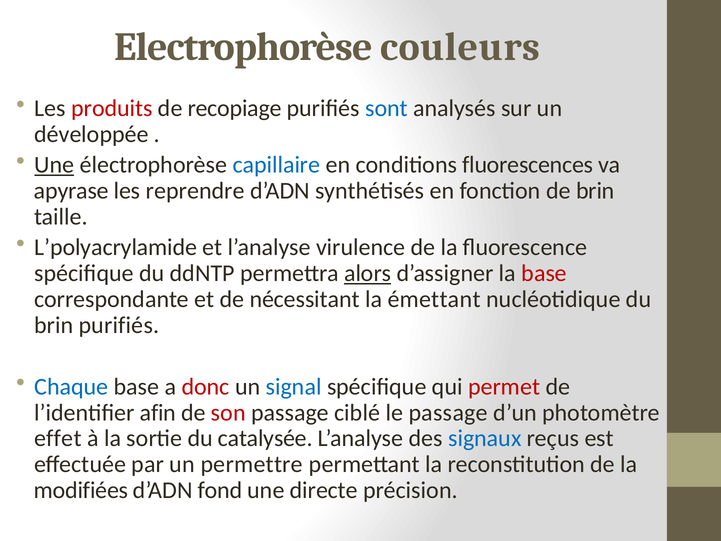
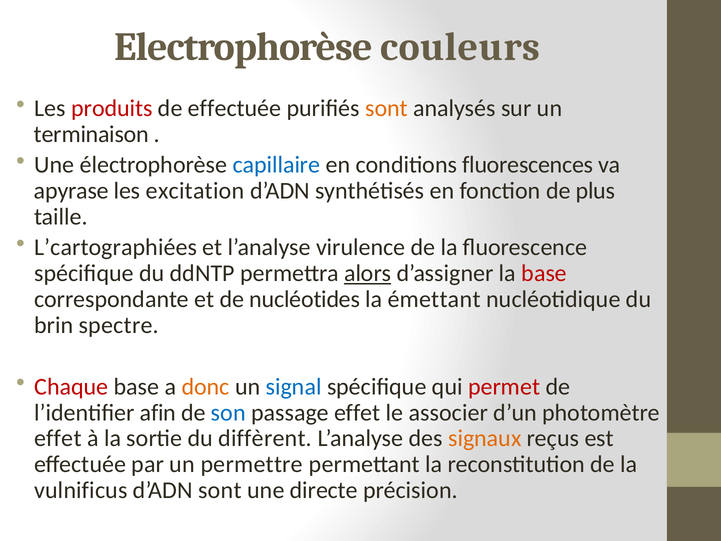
de recopiage: recopiage -> effectuée
sont at (386, 108) colour: blue -> orange
développée: développée -> terminaison
Une at (54, 165) underline: present -> none
reprendre: reprendre -> excitation
de brin: brin -> plus
L’polyacrylamide: L’polyacrylamide -> L’cartographiées
nécessitant: nécessitant -> nucléotides
brin purifiés: purifiés -> spectre
Chaque colour: blue -> red
donc colour: red -> orange
son colour: red -> blue
passage ciblé: ciblé -> effet
le passage: passage -> associer
catalysée: catalysée -> diffèrent
signaux colour: blue -> orange
modifiées: modifiées -> vulnificus
d’ADN fond: fond -> sont
